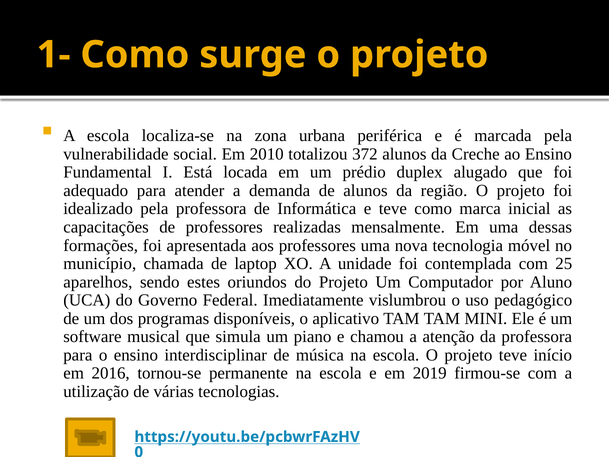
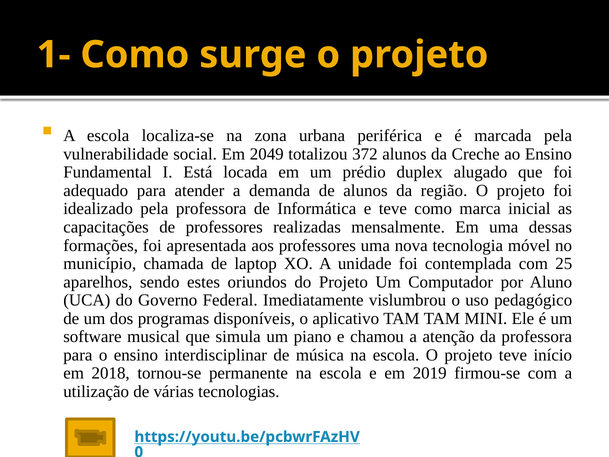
2010: 2010 -> 2049
2016: 2016 -> 2018
